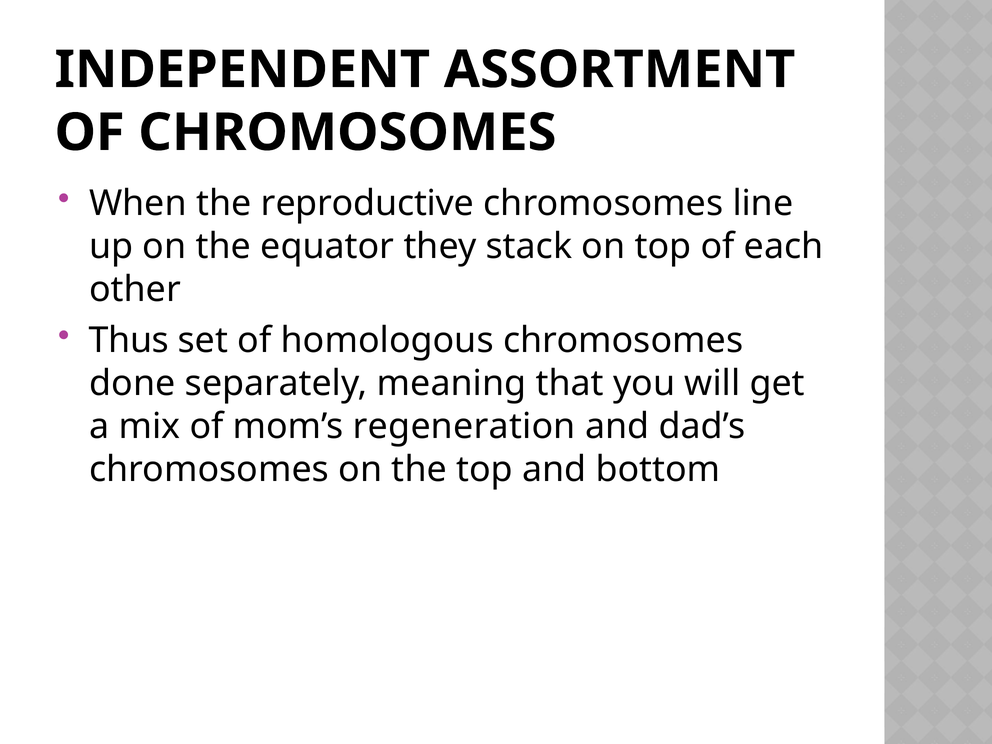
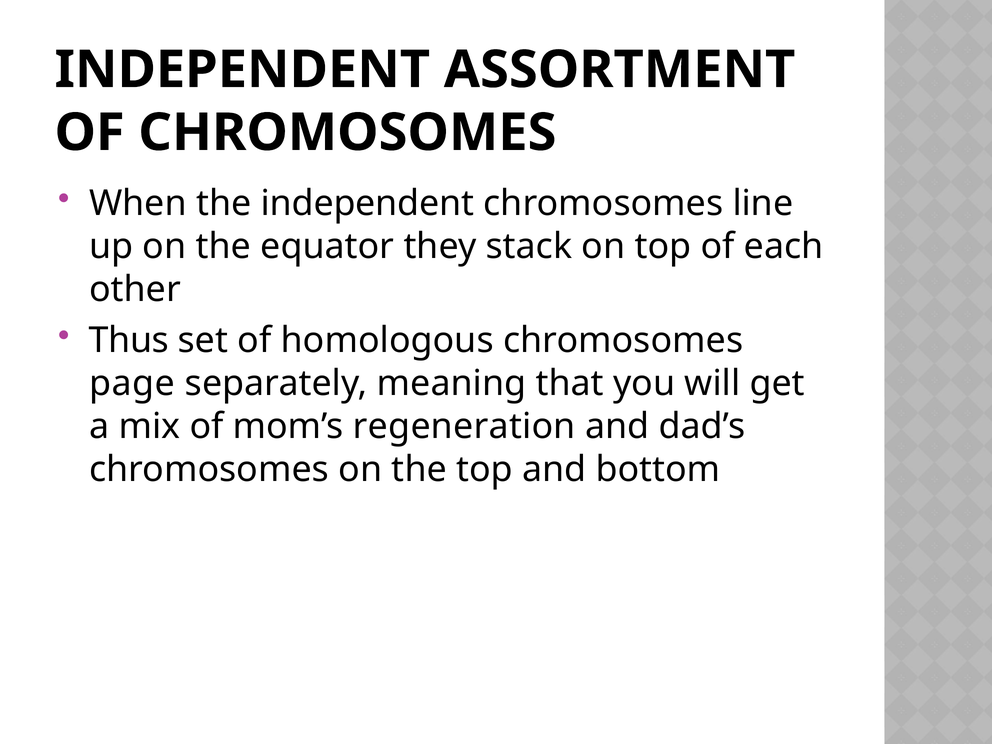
the reproductive: reproductive -> independent
done: done -> page
